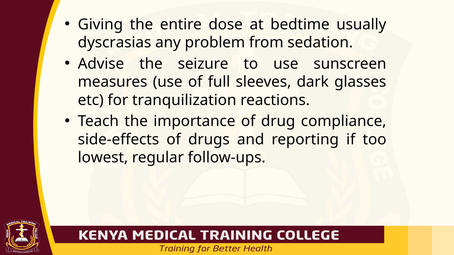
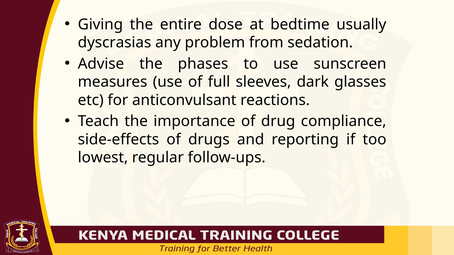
seizure: seizure -> phases
tranquilization: tranquilization -> anticonvulsant
